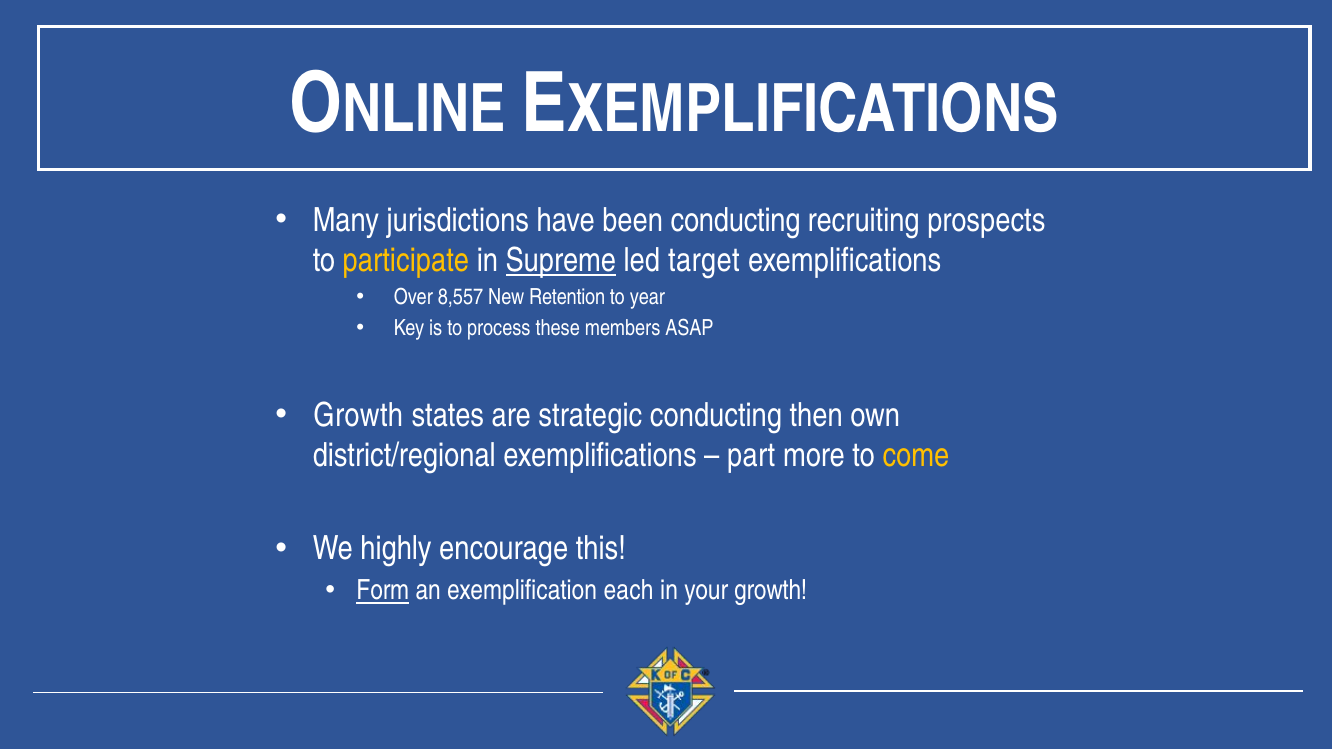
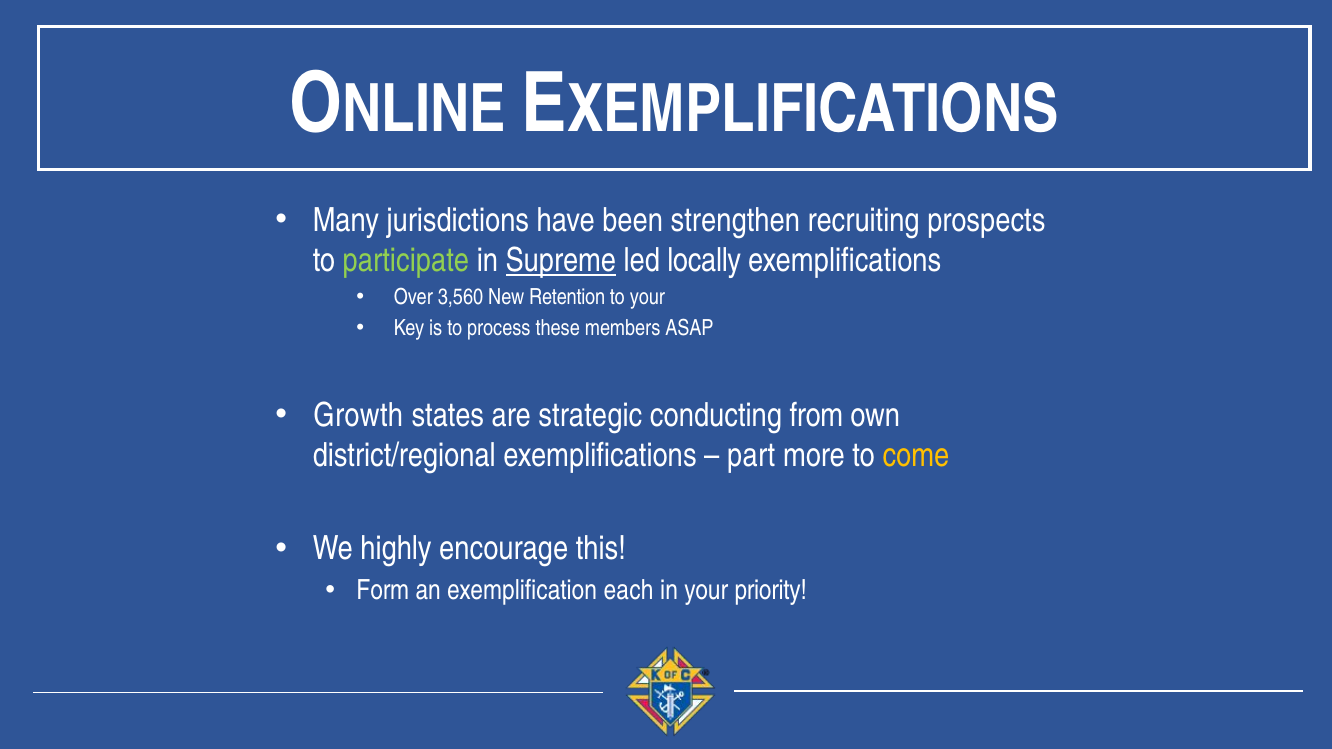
been conducting: conducting -> strengthen
participate colour: yellow -> light green
target: target -> locally
8,557: 8,557 -> 3,560
to year: year -> your
then: then -> from
Form underline: present -> none
your growth: growth -> priority
